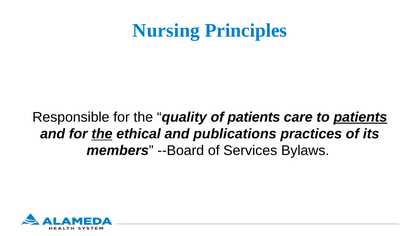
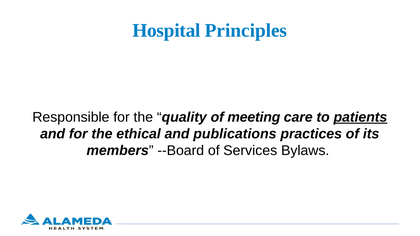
Nursing: Nursing -> Hospital
of patients: patients -> meeting
the at (102, 134) underline: present -> none
